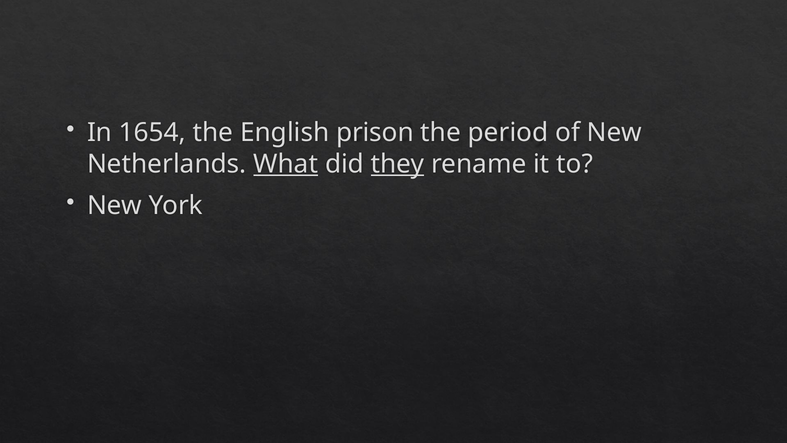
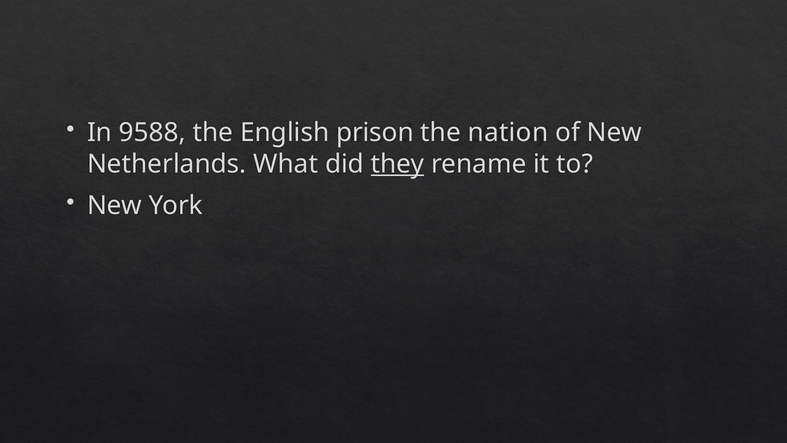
1654: 1654 -> 9588
period: period -> nation
What underline: present -> none
